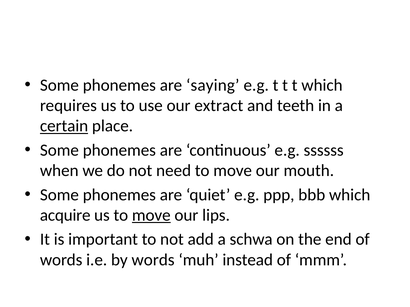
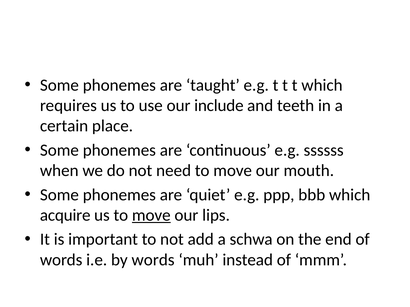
saying: saying -> taught
extract: extract -> include
certain underline: present -> none
